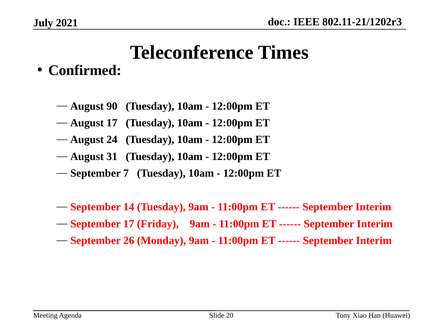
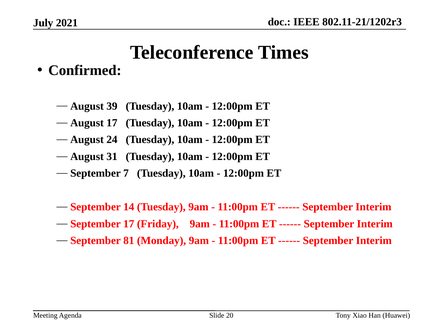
90: 90 -> 39
26: 26 -> 81
